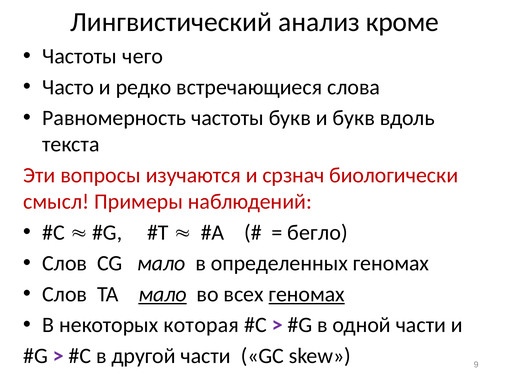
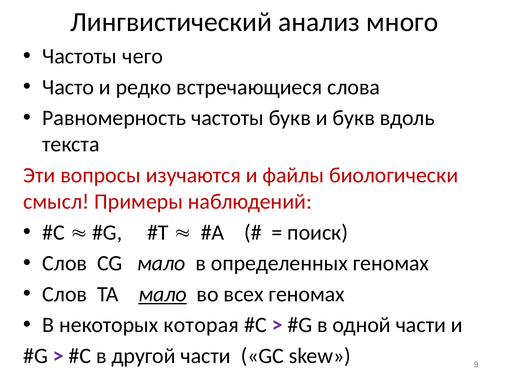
кроме: кроме -> много
срзнач: срзнач -> файлы
бегло: бегло -> поиск
геномах at (307, 294) underline: present -> none
